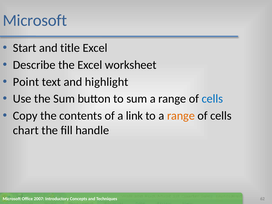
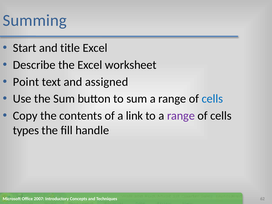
Microsoft at (35, 20): Microsoft -> Summing
highlight: highlight -> assigned
range at (181, 116) colour: orange -> purple
chart: chart -> types
